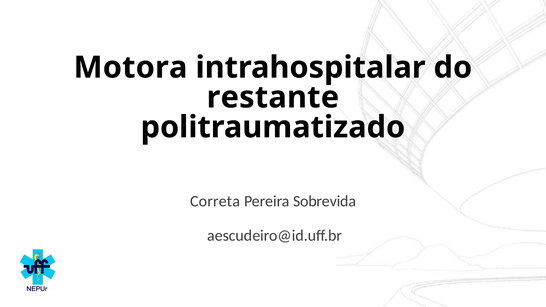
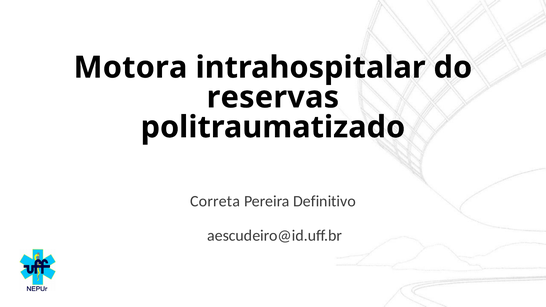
restante: restante -> reservas
Sobrevida: Sobrevida -> Definitivo
